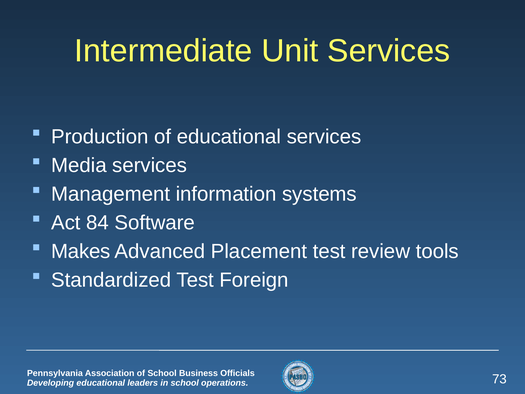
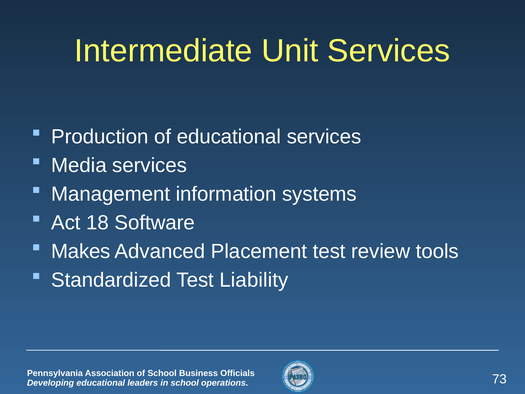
84: 84 -> 18
Foreign: Foreign -> Liability
